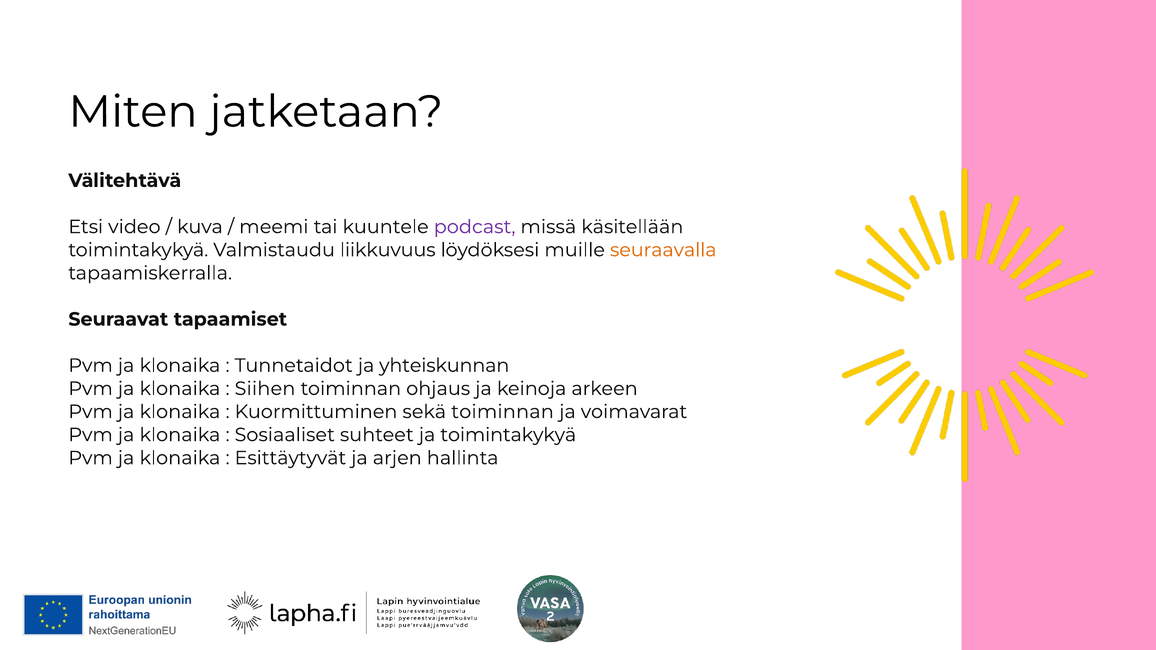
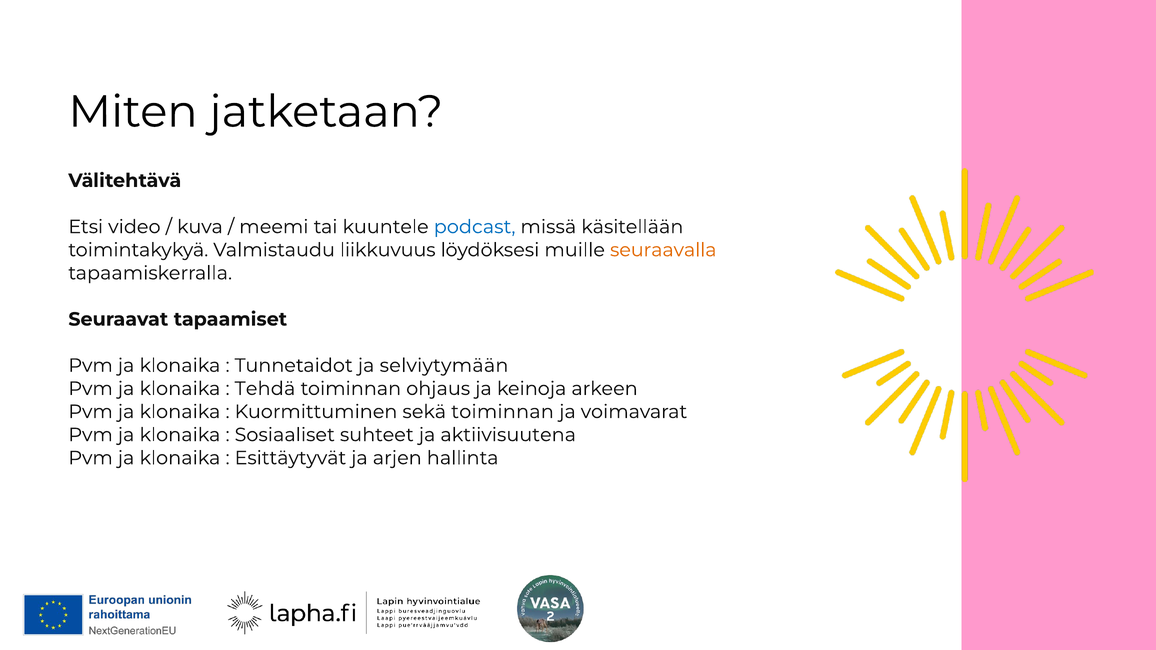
podcast colour: purple -> blue
yhteiskunnan: yhteiskunnan -> selviytymään
Siihen: Siihen -> Tehdä
ja toimintakykyä: toimintakykyä -> aktiivisuutena
